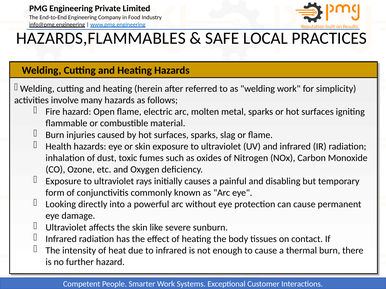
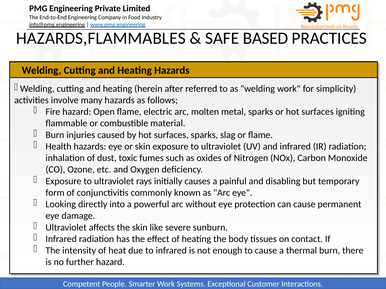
LOCAL: LOCAL -> BASED
